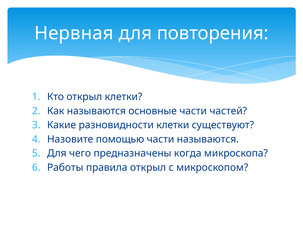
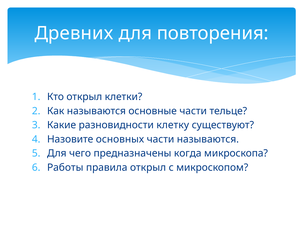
Нервная: Нервная -> Древних
частей: частей -> тельце
разновидности клетки: клетки -> клетку
помощью: помощью -> основных
